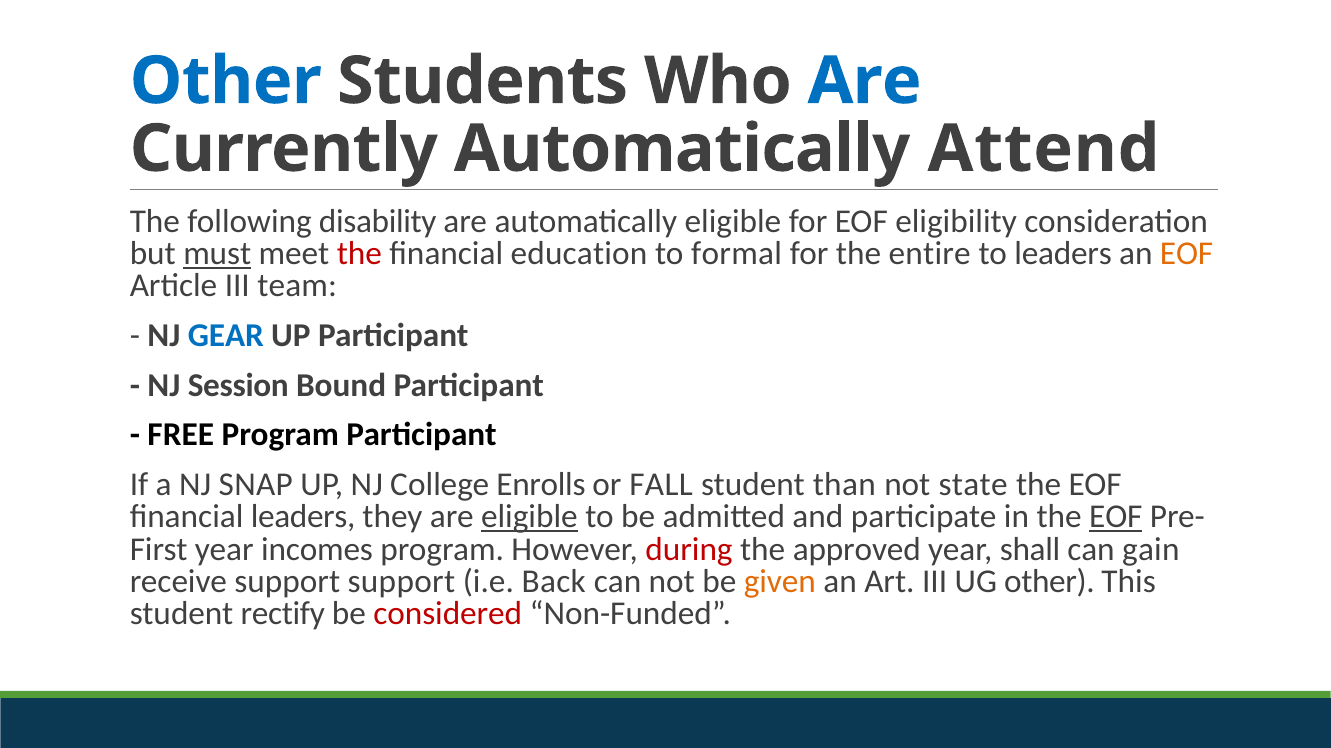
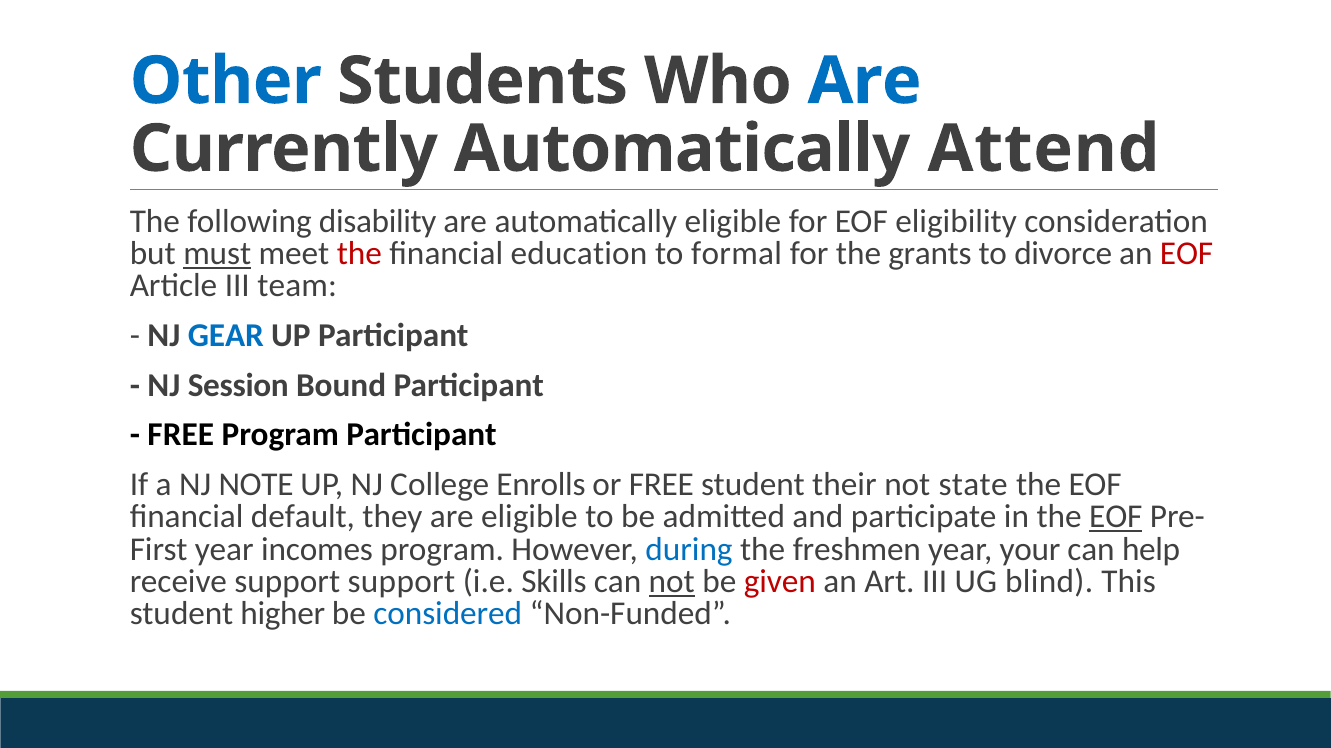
entire: entire -> grants
to leaders: leaders -> divorce
EOF at (1187, 254) colour: orange -> red
SNAP: SNAP -> NOTE
or FALL: FALL -> FREE
than: than -> their
financial leaders: leaders -> default
eligible at (529, 517) underline: present -> none
during colour: red -> blue
approved: approved -> freshmen
shall: shall -> your
gain: gain -> help
Back: Back -> Skills
not at (672, 582) underline: none -> present
given colour: orange -> red
UG other: other -> blind
rectify: rectify -> higher
considered colour: red -> blue
